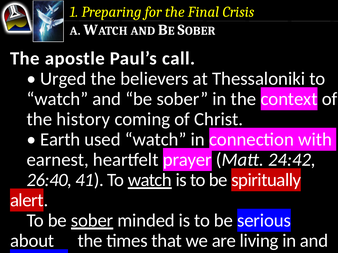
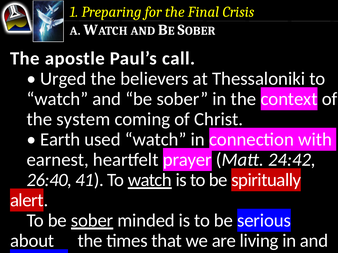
history: history -> system
